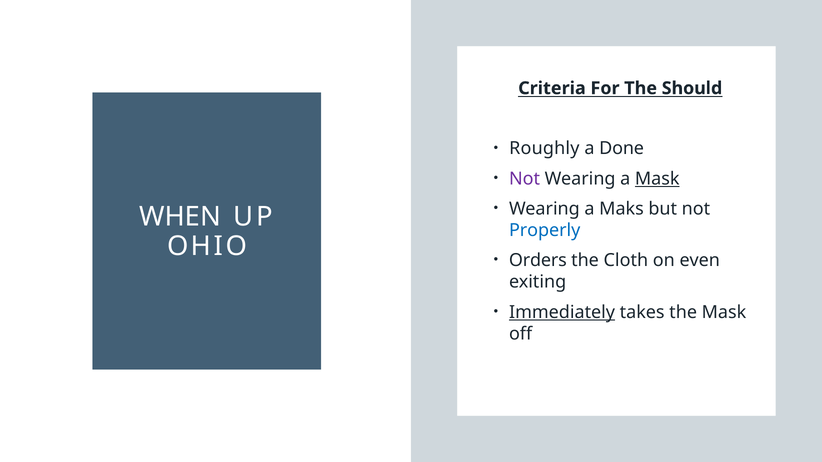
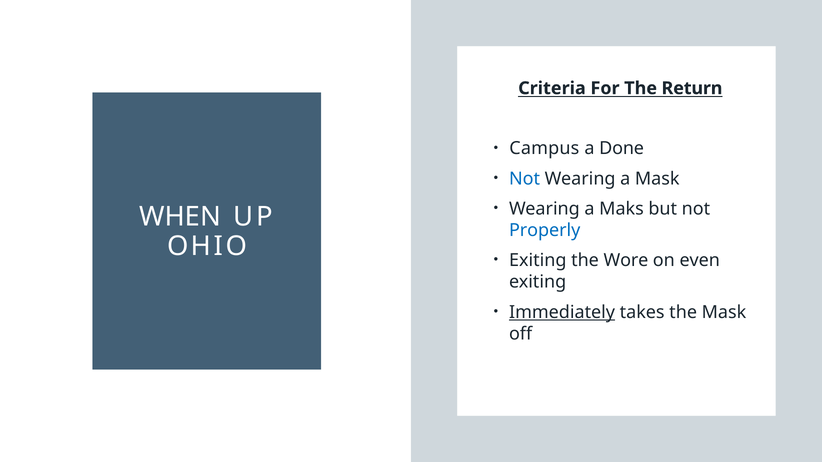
Should: Should -> Return
Roughly: Roughly -> Campus
Not at (525, 179) colour: purple -> blue
Mask at (657, 179) underline: present -> none
Orders at (538, 261): Orders -> Exiting
Cloth: Cloth -> Wore
